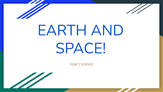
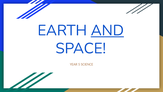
AND underline: none -> present
